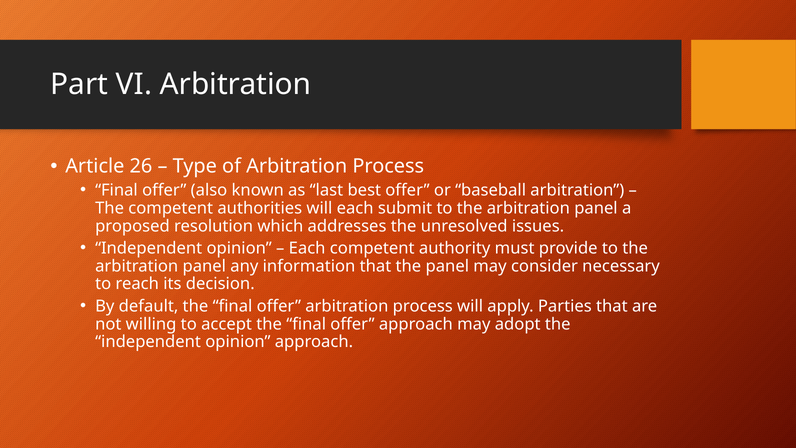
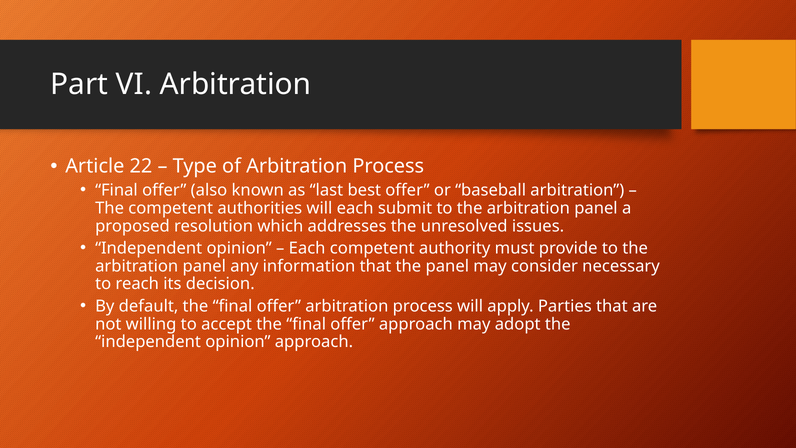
26: 26 -> 22
